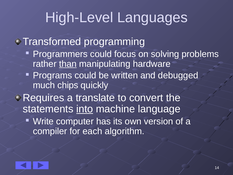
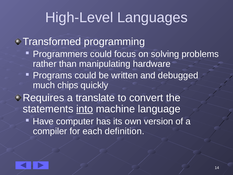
than underline: present -> none
Write: Write -> Have
algorithm: algorithm -> definition
